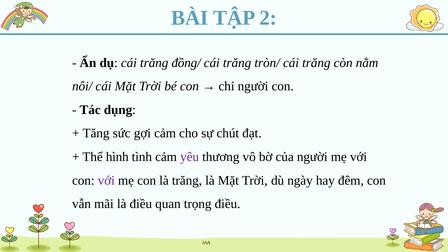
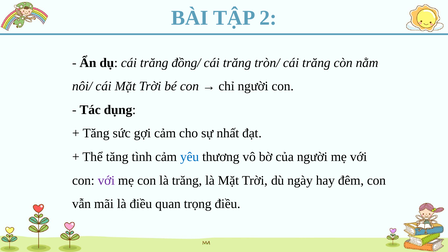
chút: chút -> nhất
Thể hình: hình -> tăng
yêu colour: purple -> blue
